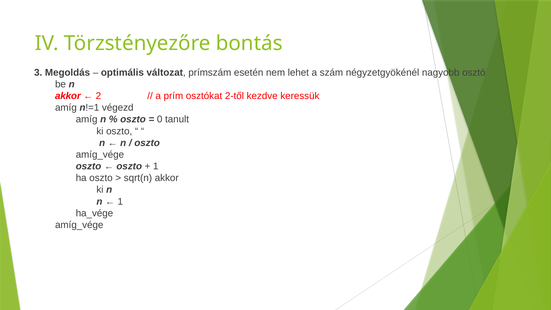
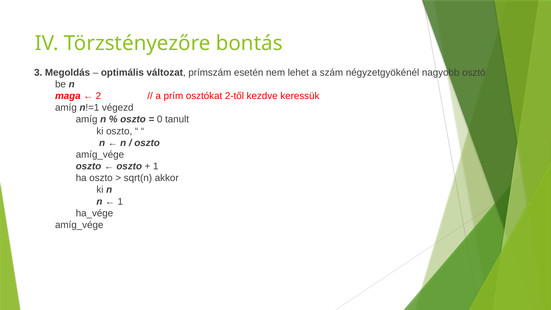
akkor at (68, 96): akkor -> maga
